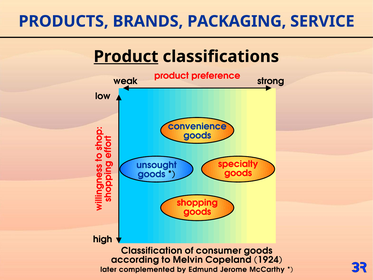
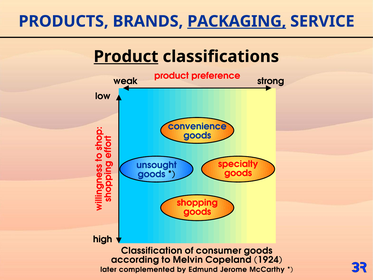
PACKAGING underline: none -> present
